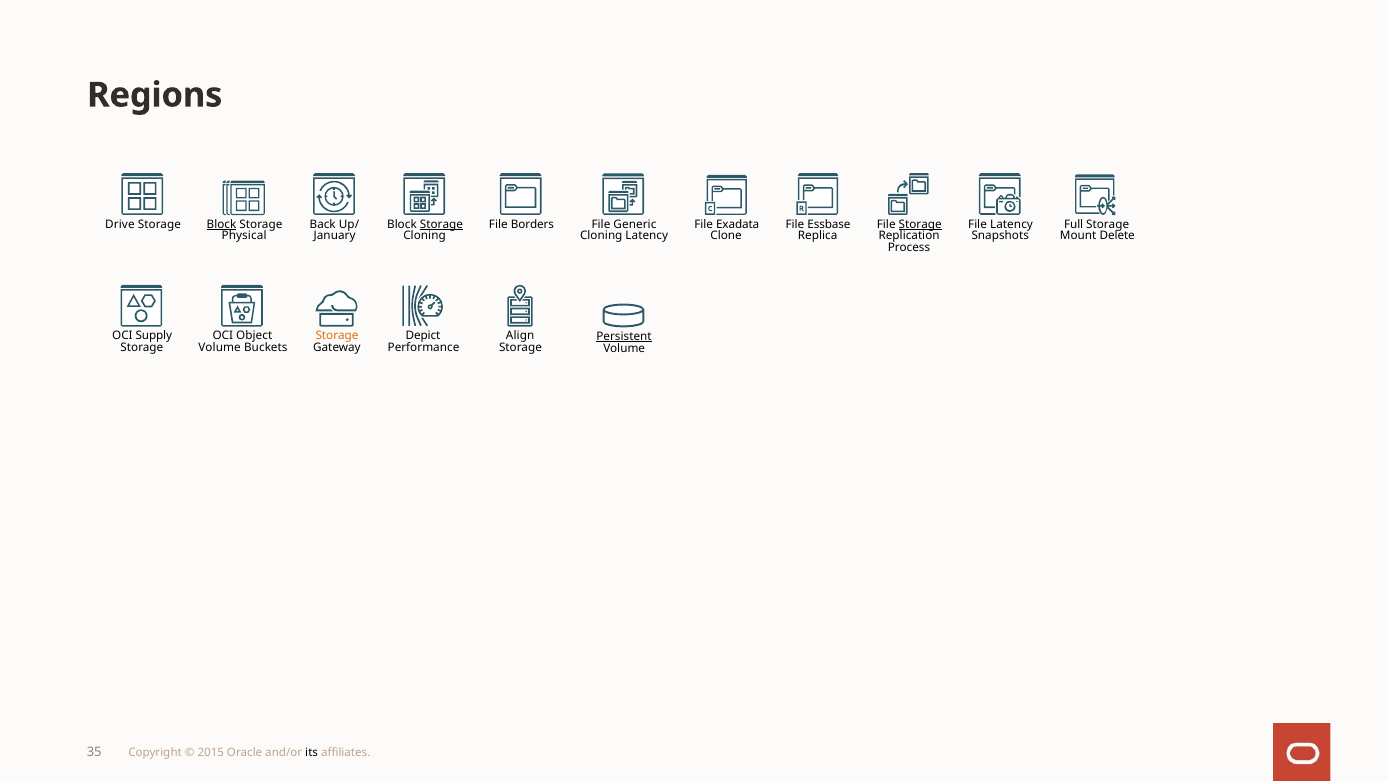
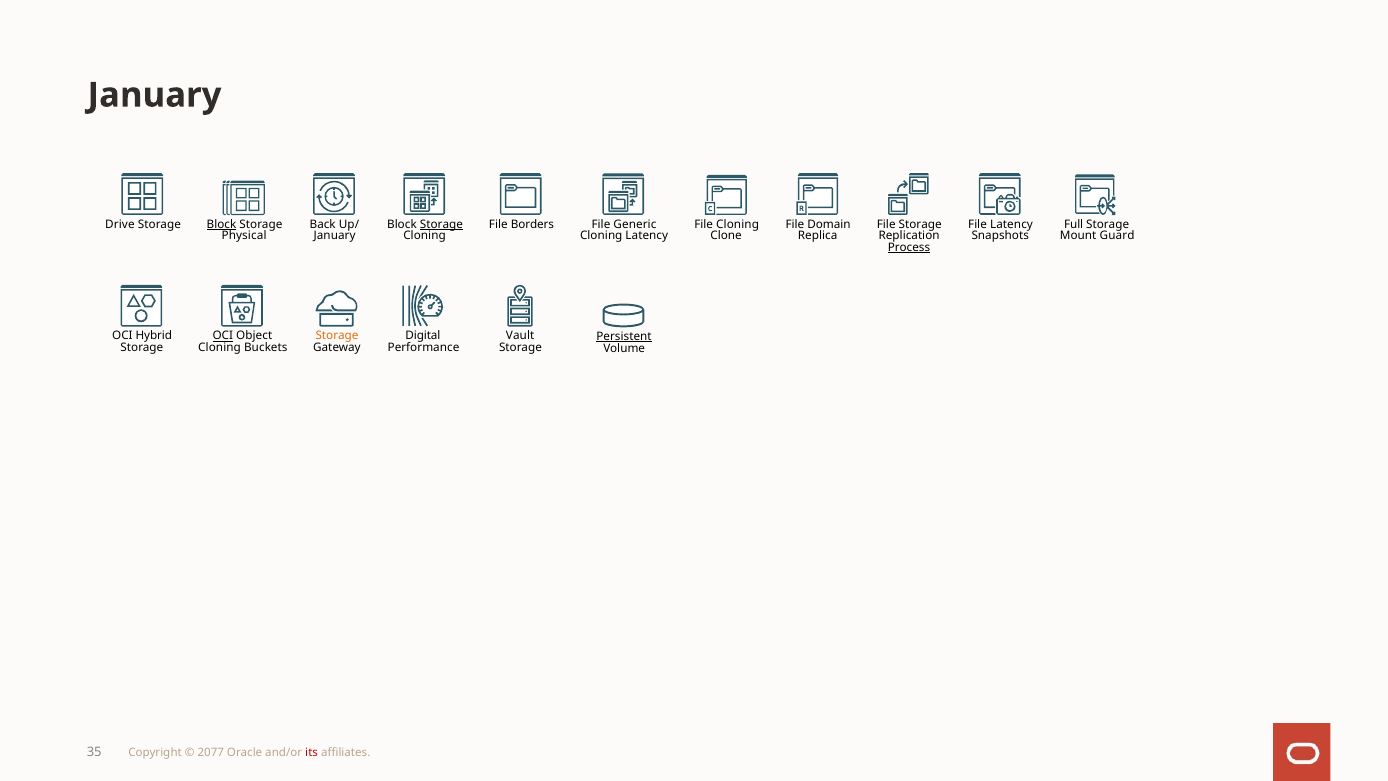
Regions at (155, 95): Regions -> January
File Exadata: Exadata -> Cloning
Essbase: Essbase -> Domain
Storage at (920, 224) underline: present -> none
Delete: Delete -> Guard
Process underline: none -> present
Supply: Supply -> Hybrid
OCI at (223, 336) underline: none -> present
Depict: Depict -> Digital
Align: Align -> Vault
Volume at (220, 348): Volume -> Cloning
2015: 2015 -> 2077
its colour: black -> red
